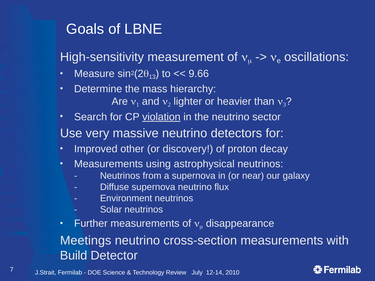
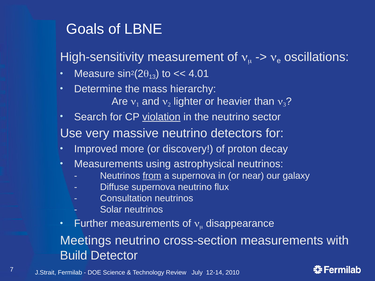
9.66: 9.66 -> 4.01
other: other -> more
from underline: none -> present
Environment: Environment -> Consultation
